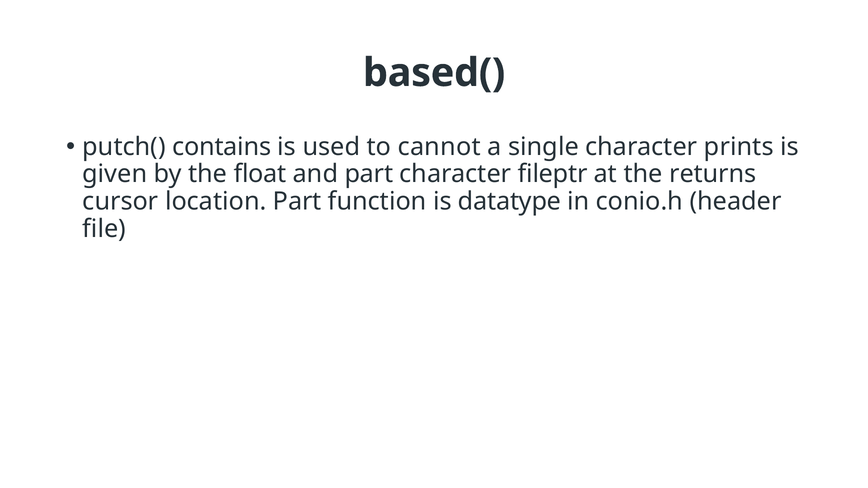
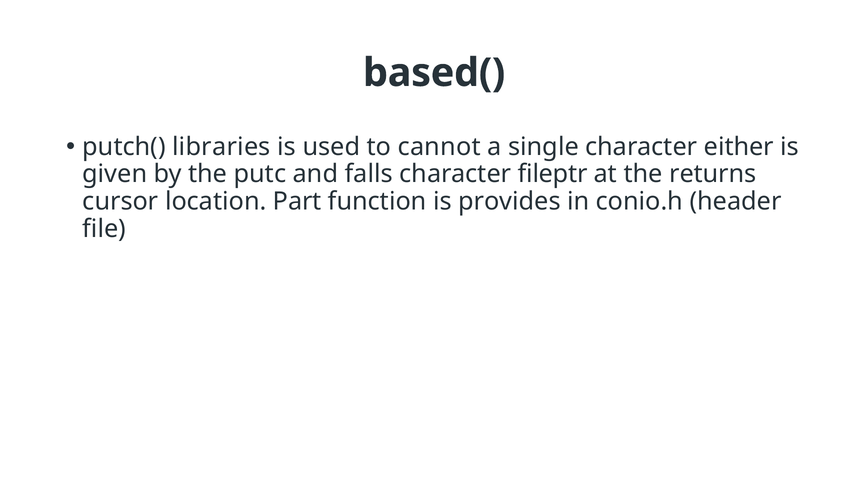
contains: contains -> libraries
prints: prints -> either
float: float -> putc
and part: part -> falls
datatype: datatype -> provides
